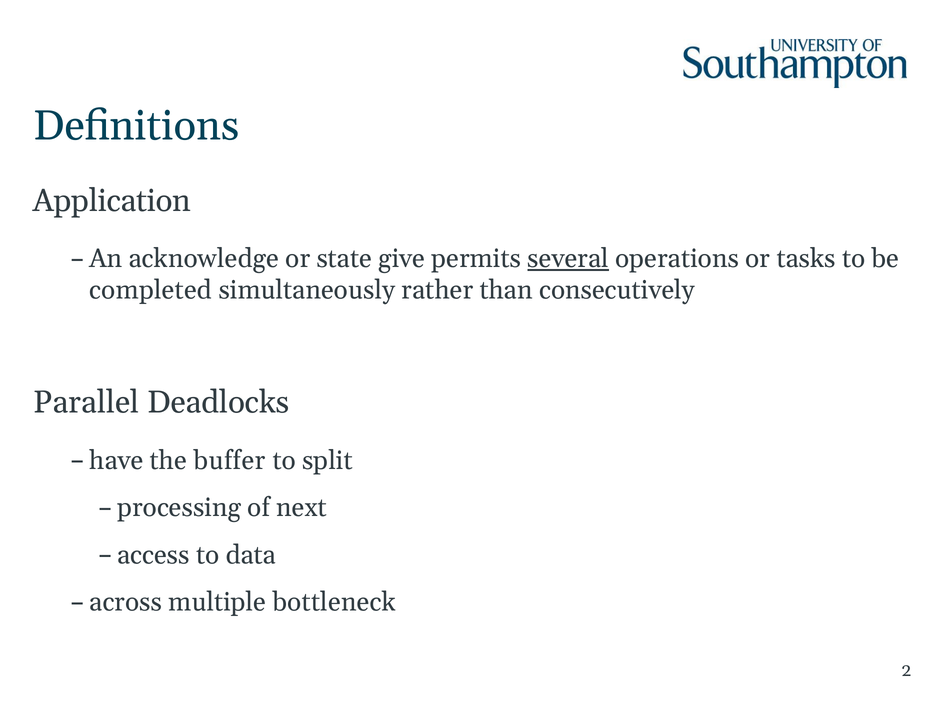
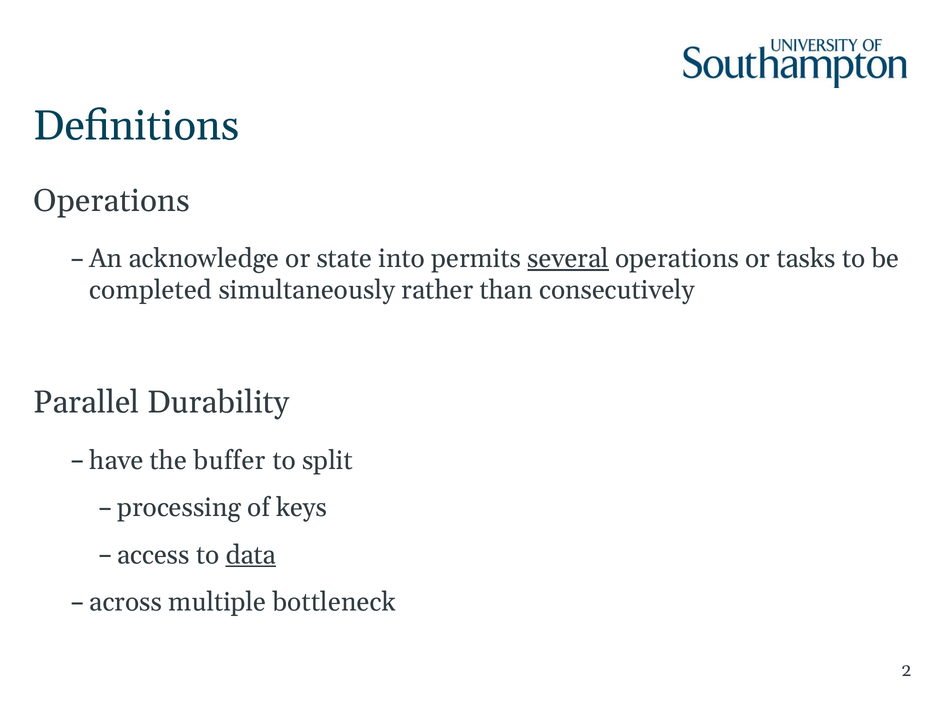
Application at (112, 201): Application -> Operations
give: give -> into
Deadlocks: Deadlocks -> Durability
next: next -> keys
data underline: none -> present
